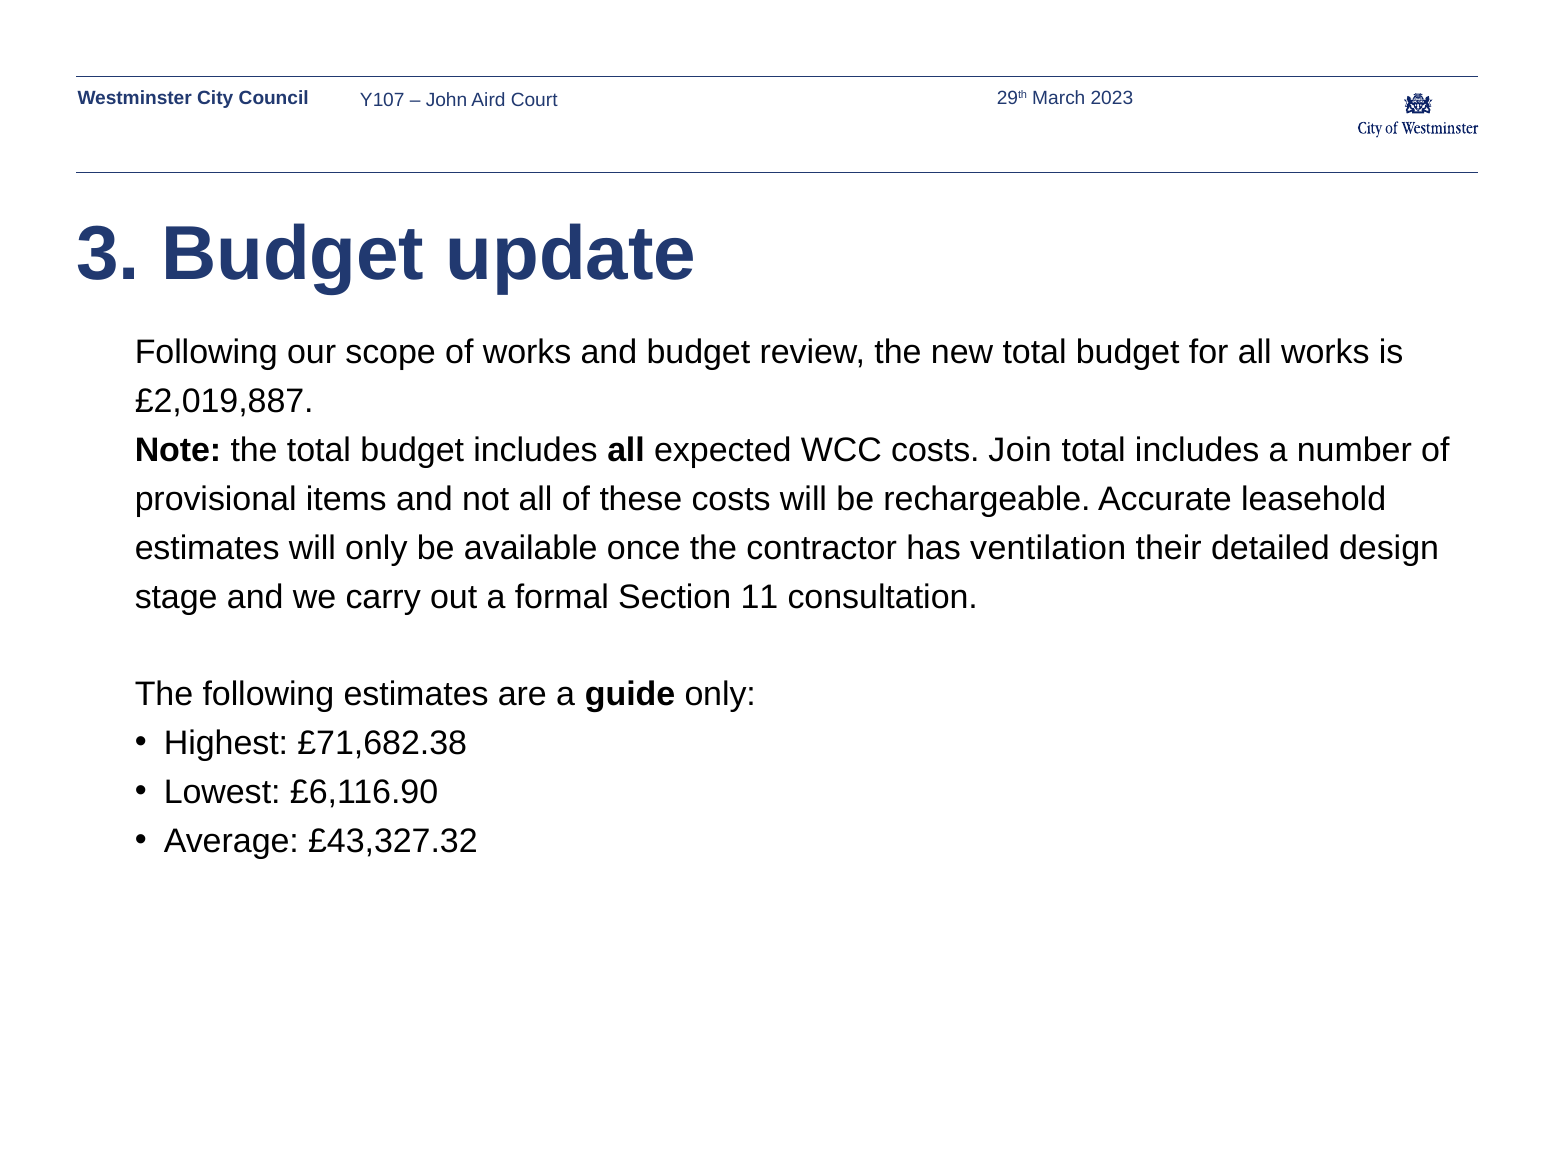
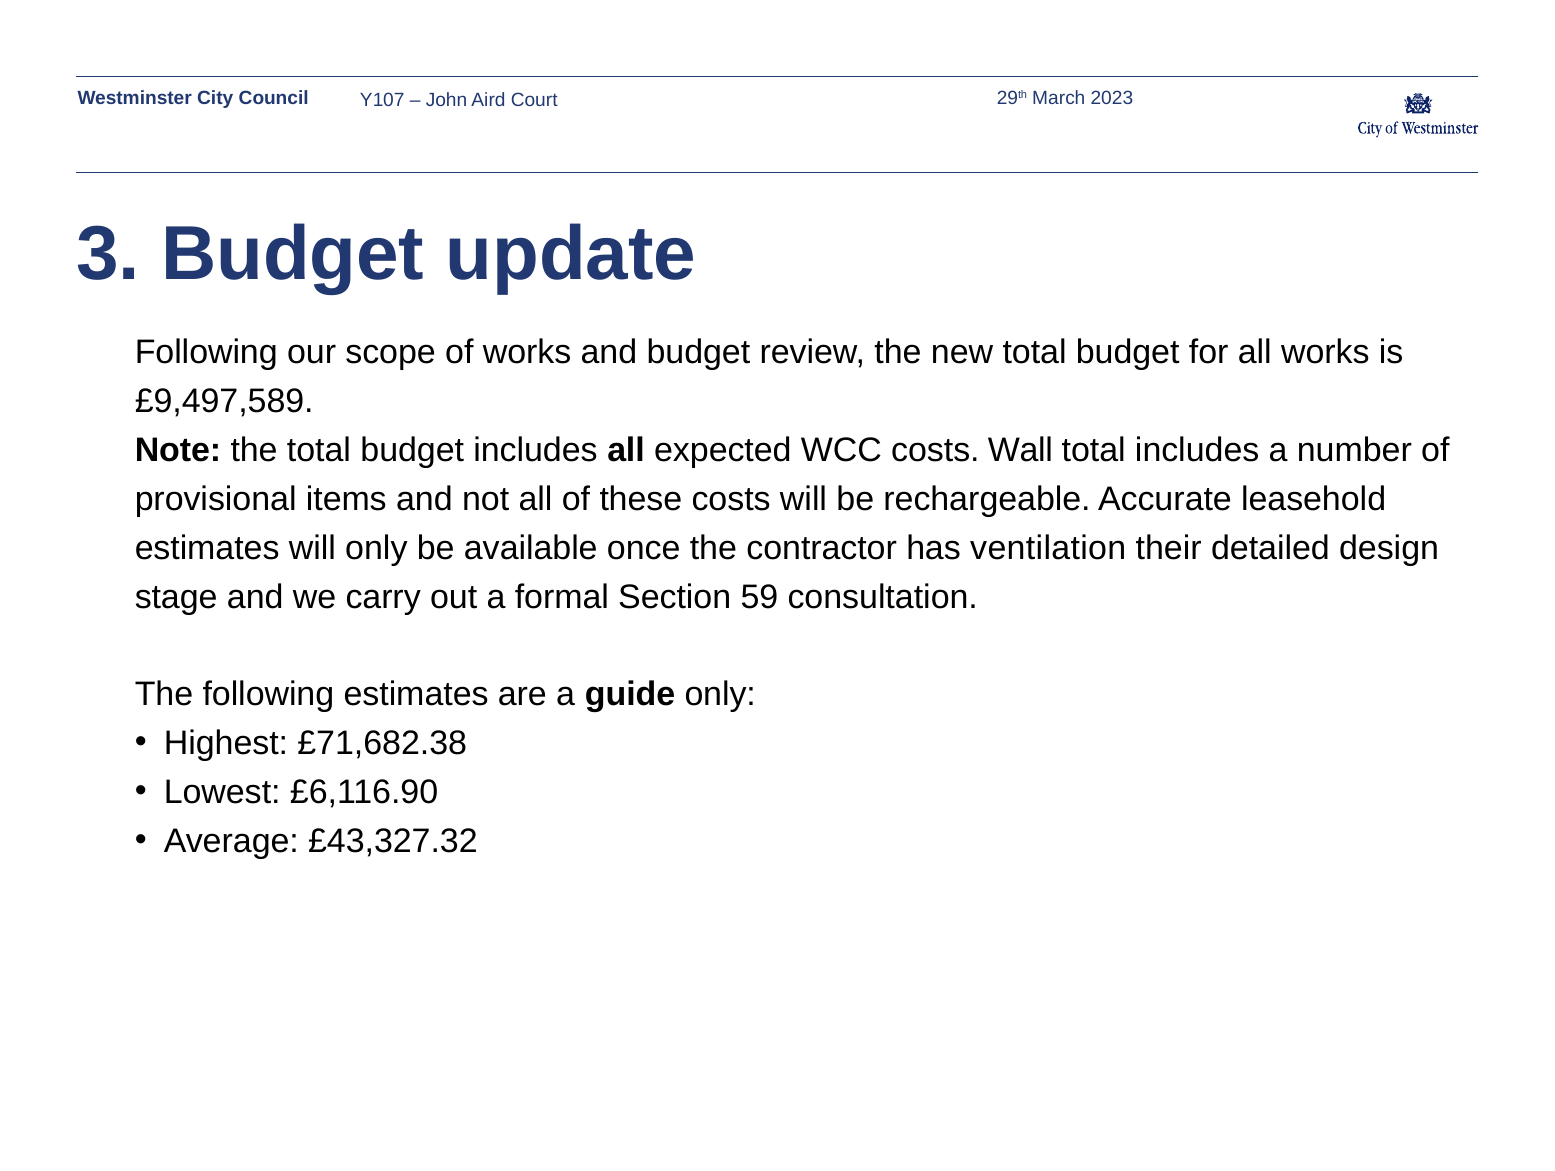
£2,019,887: £2,019,887 -> £9,497,589
Join: Join -> Wall
11: 11 -> 59
